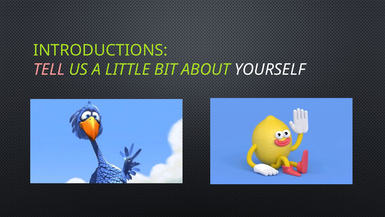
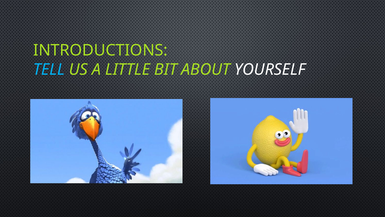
TELL colour: pink -> light blue
